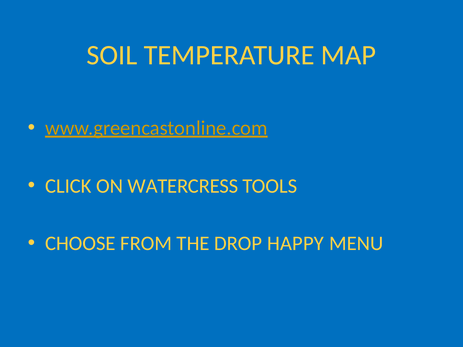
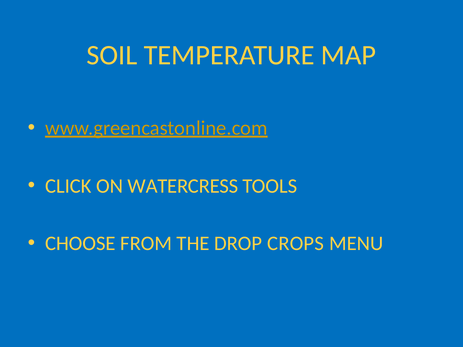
HAPPY: HAPPY -> CROPS
